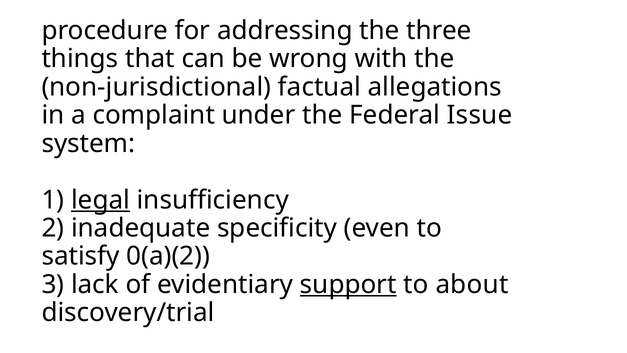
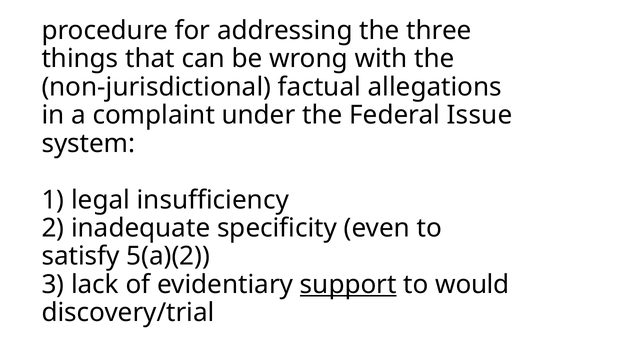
legal underline: present -> none
0(a)(2: 0(a)(2 -> 5(a)(2
about: about -> would
